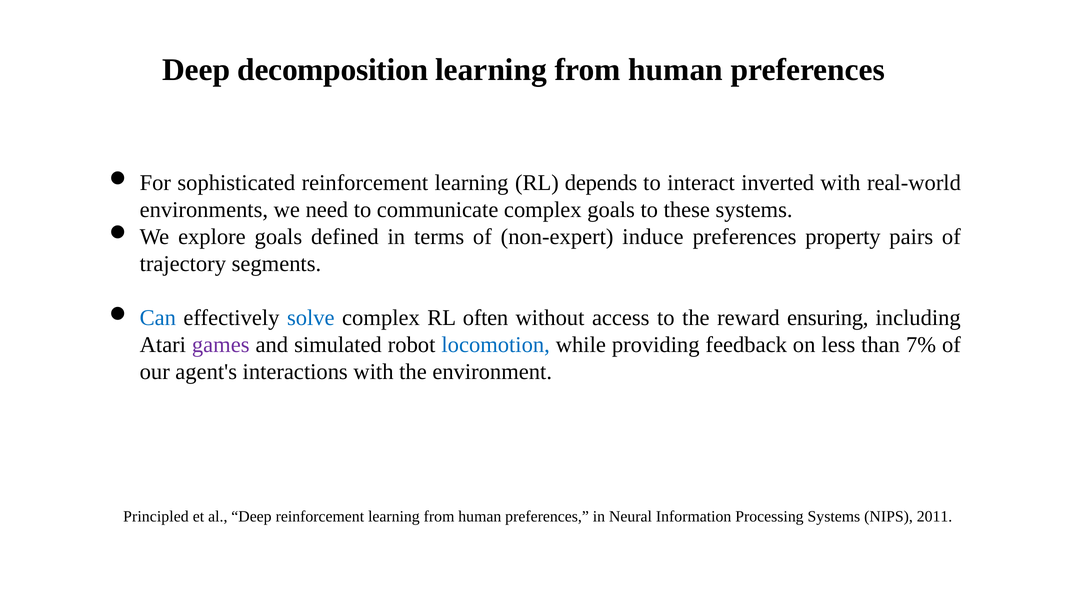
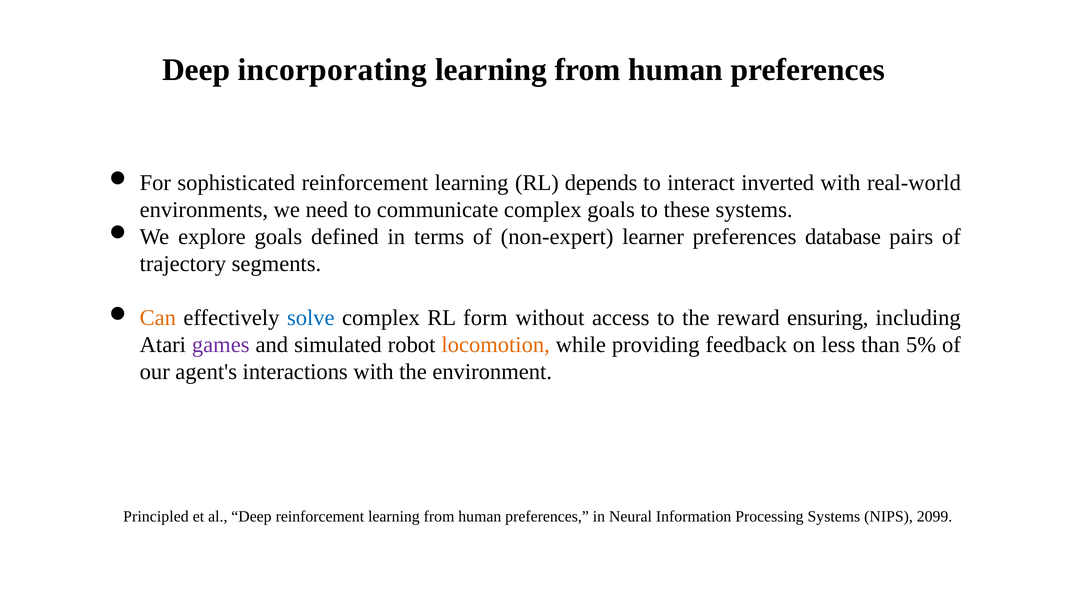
decomposition: decomposition -> incorporating
induce: induce -> learner
property: property -> database
Can colour: blue -> orange
often: often -> form
locomotion colour: blue -> orange
7%: 7% -> 5%
2011: 2011 -> 2099
